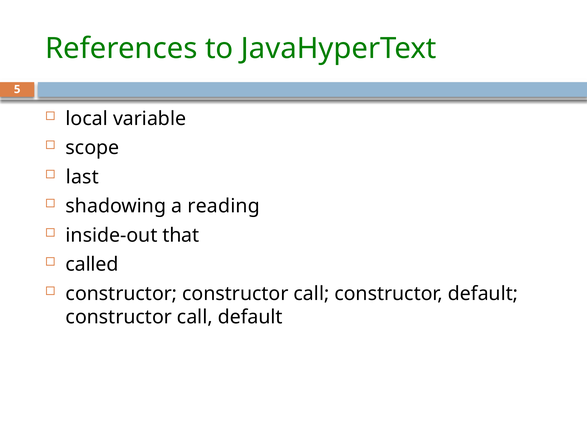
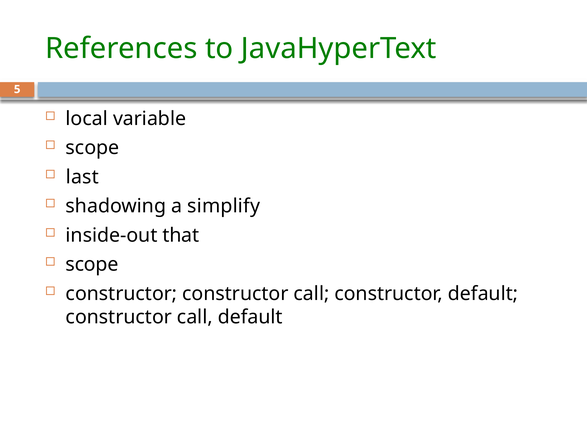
reading: reading -> simplify
called at (92, 265): called -> scope
